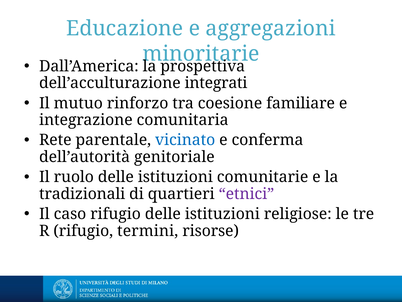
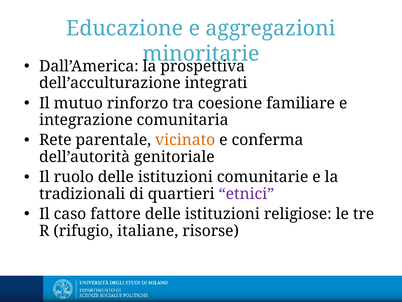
vicinato colour: blue -> orange
caso rifugio: rifugio -> fattore
termini: termini -> italiane
